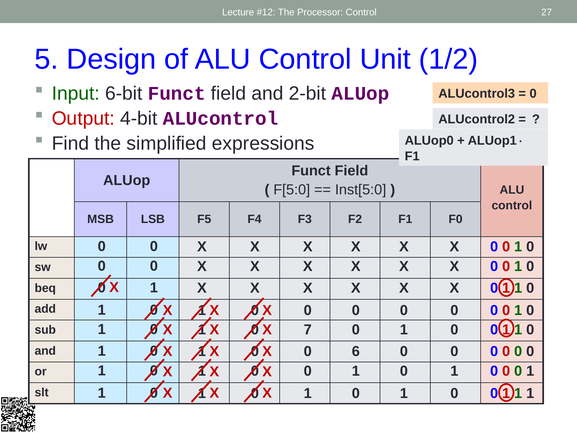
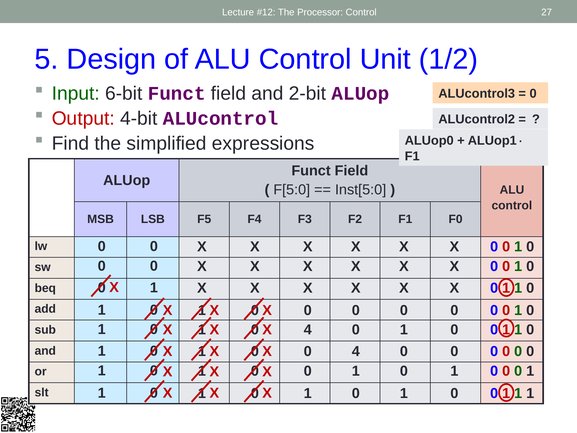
1 0 7: 7 -> 4
0 0 6: 6 -> 4
